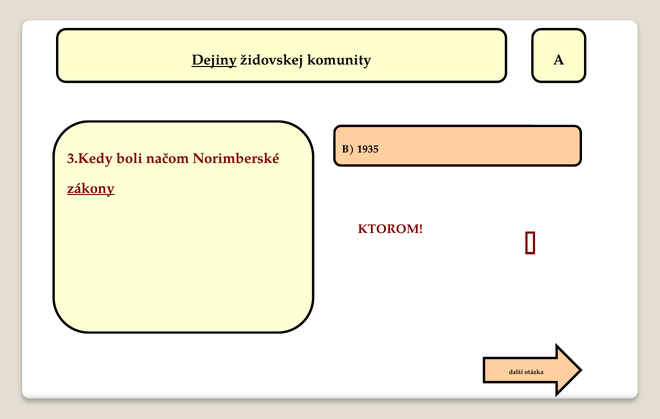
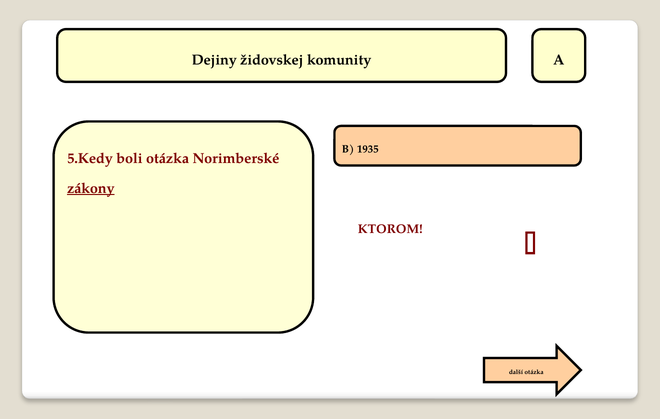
Dejiny underline: present -> none
3.Kedy: 3.Kedy -> 5.Kedy
boli načom: načom -> otázka
